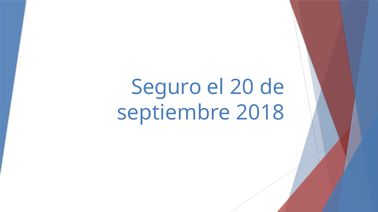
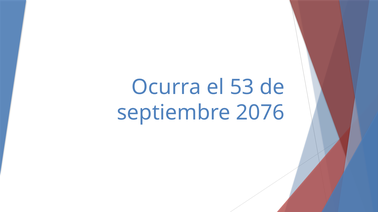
Seguro: Seguro -> Ocurra
20: 20 -> 53
2018: 2018 -> 2076
